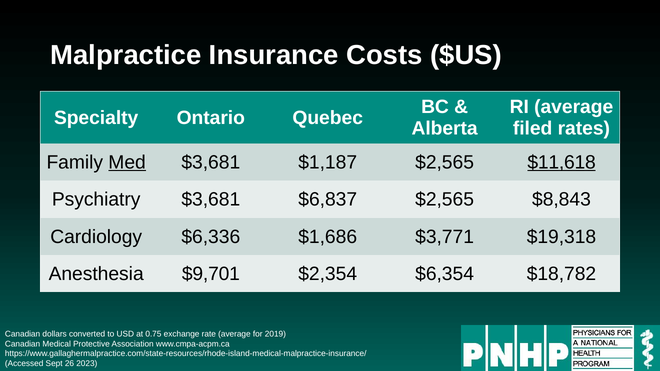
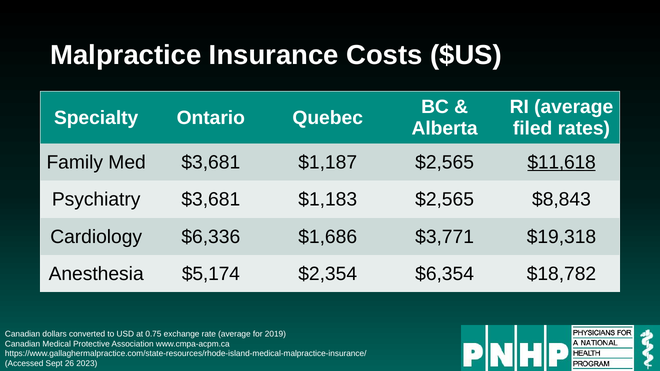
Med underline: present -> none
$6,837: $6,837 -> $1,183
$9,701: $9,701 -> $5,174
